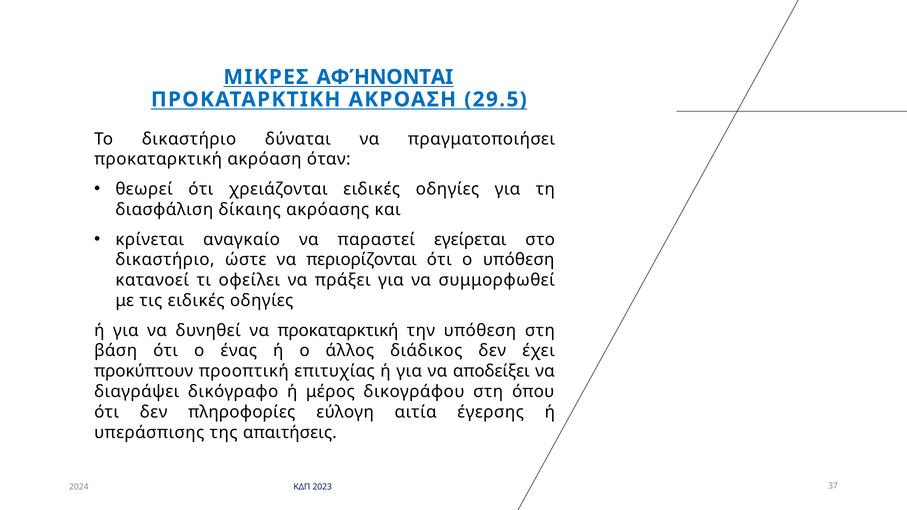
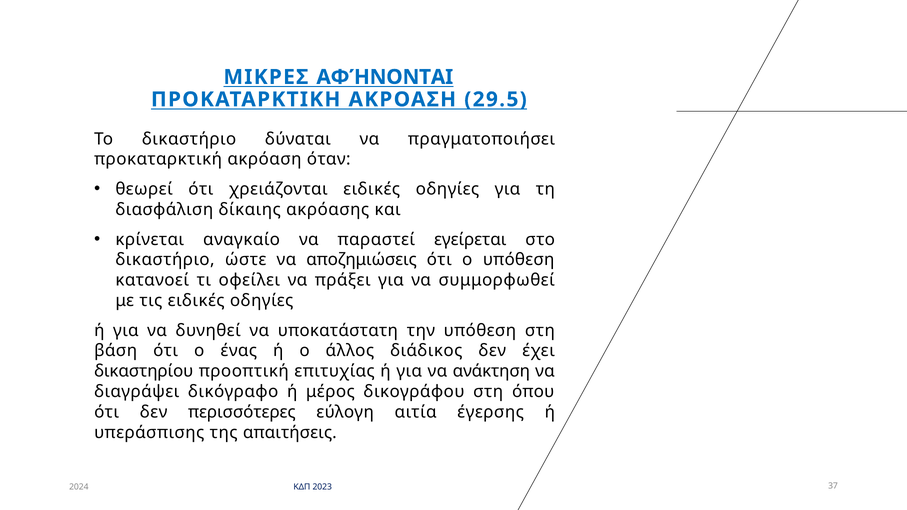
περιορίζονται: περιορίζονται -> αποζημιώσεις
να προκαταρκτική: προκαταρκτική -> υποκατάστατη
προκύπτουν: προκύπτουν -> δικαστηρίου
αποδείξει: αποδείξει -> ανάκτηση
πληροφορίες: πληροφορίες -> περισσότερες
